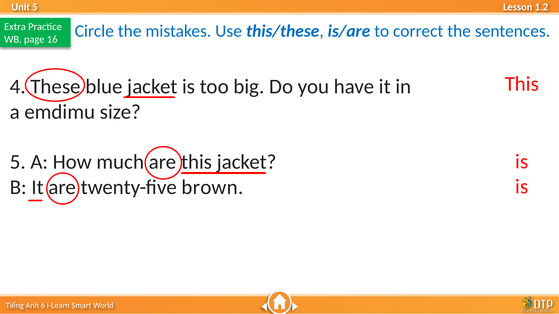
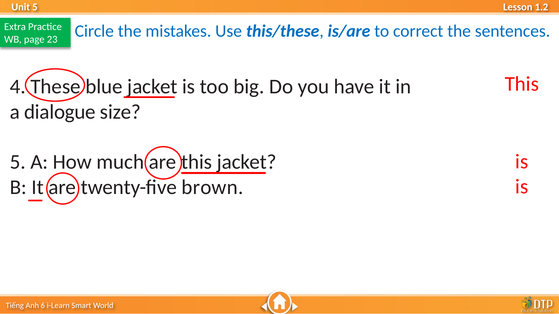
16: 16 -> 23
emdimu: emdimu -> dialogue
